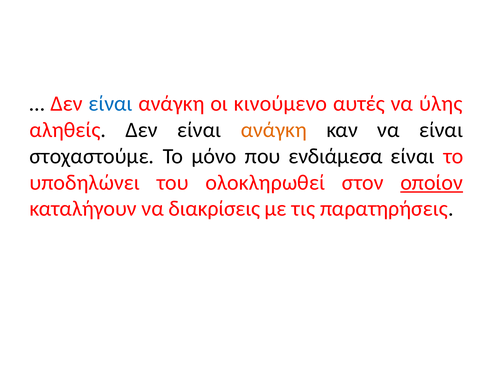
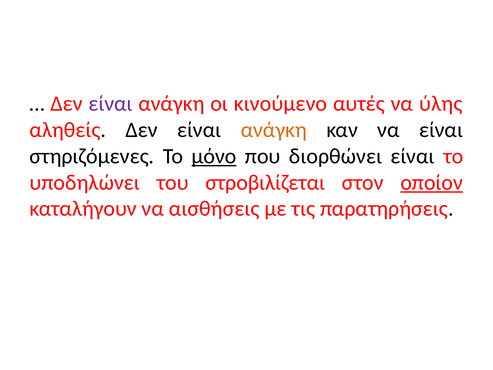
είναι at (111, 103) colour: blue -> purple
στοχαστούμε: στοχαστούμε -> στηριζόμενες
μόνο underline: none -> present
ενδιάμεσα: ενδιάμεσα -> διορθώνει
ολοκληρωθεί: ολοκληρωθεί -> στροβιλίζεται
διακρίσεις: διακρίσεις -> αισθήσεις
